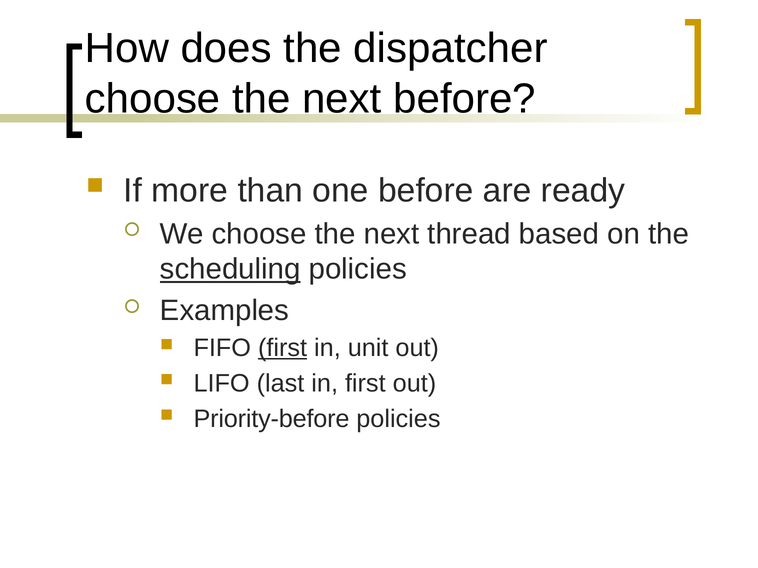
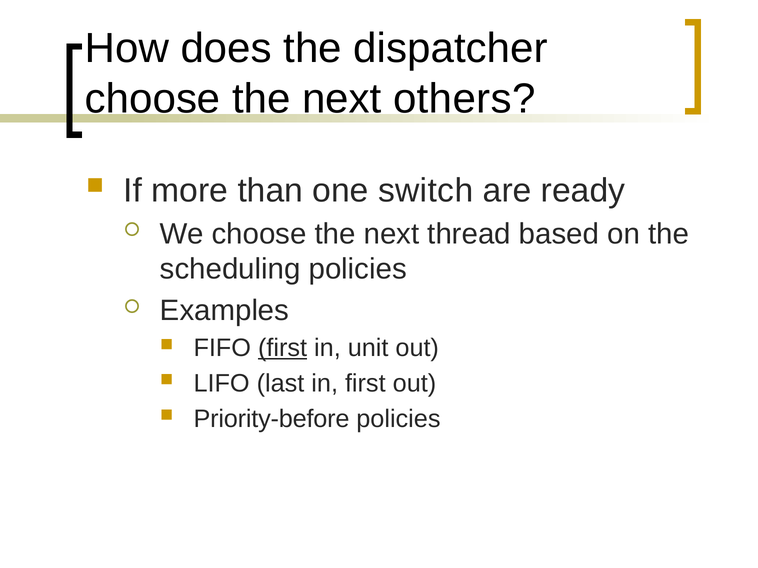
next before: before -> others
one before: before -> switch
scheduling underline: present -> none
